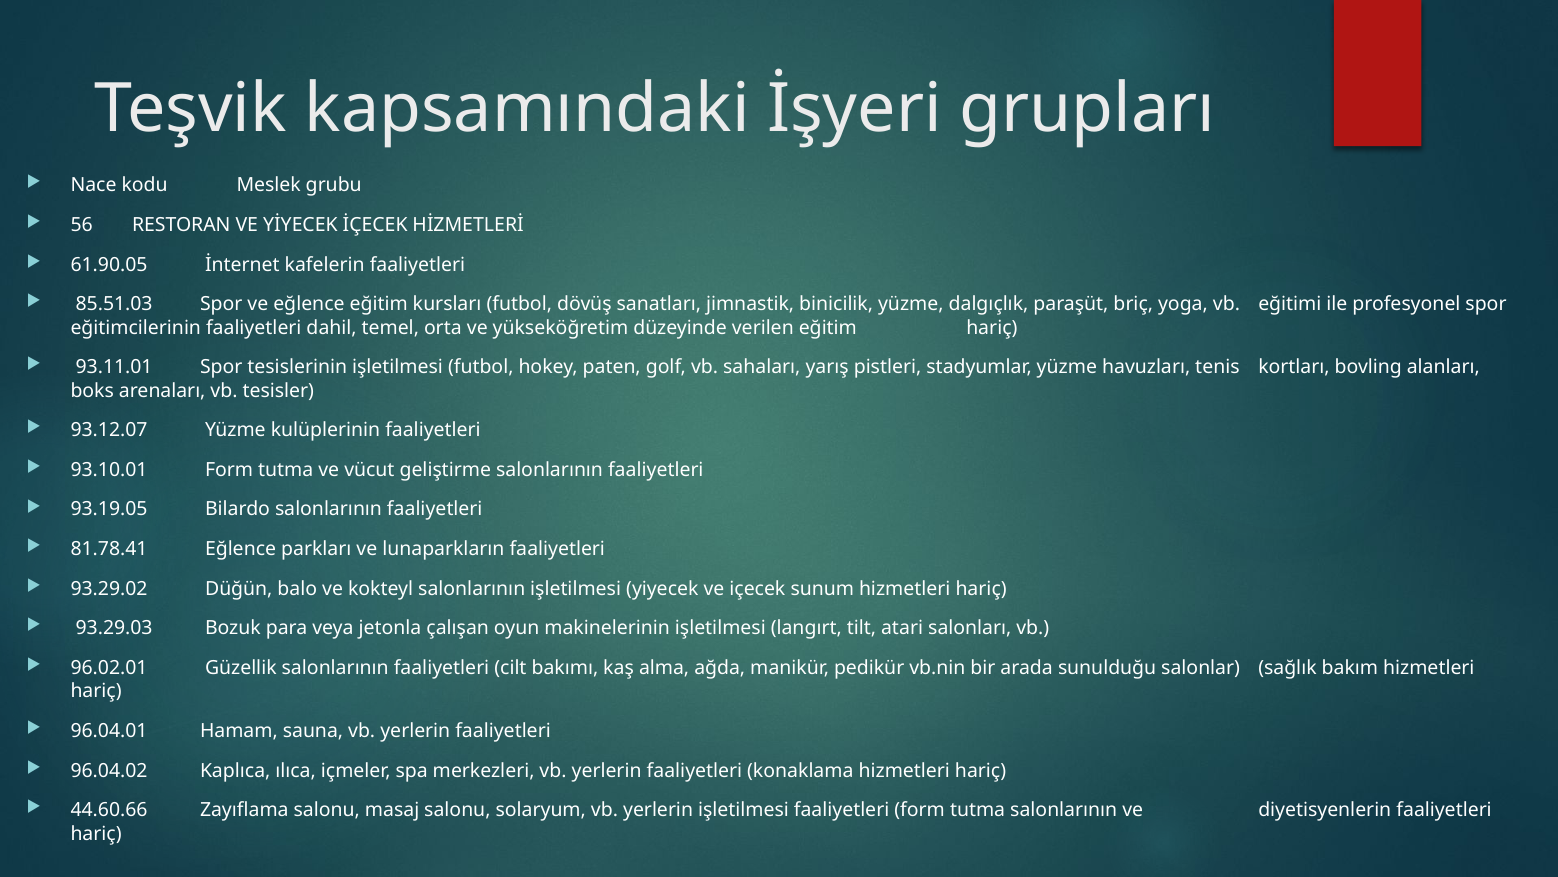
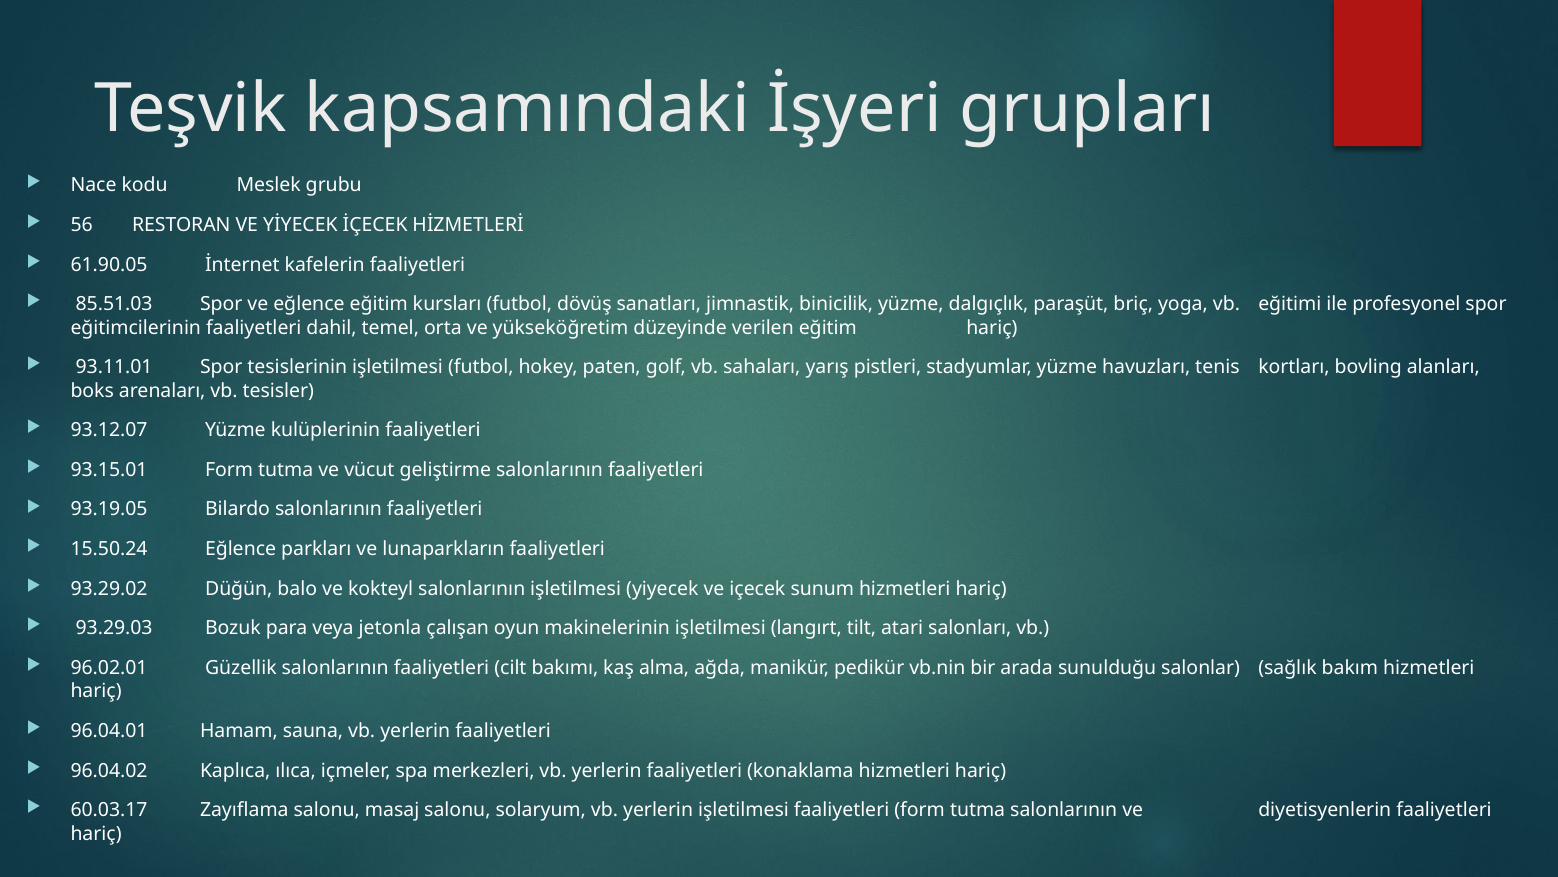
93.10.01: 93.10.01 -> 93.15.01
81.78.41: 81.78.41 -> 15.50.24
44.60.66: 44.60.66 -> 60.03.17
